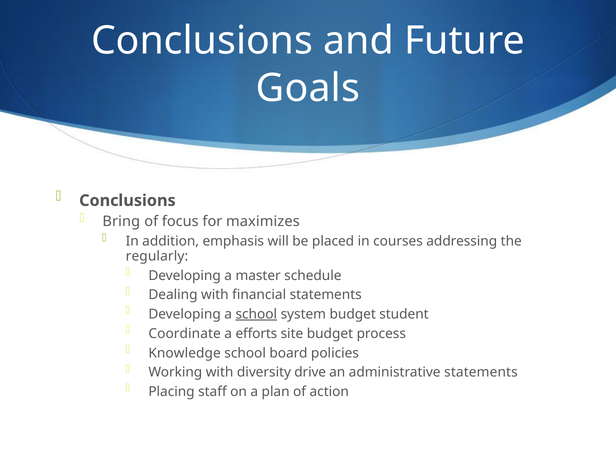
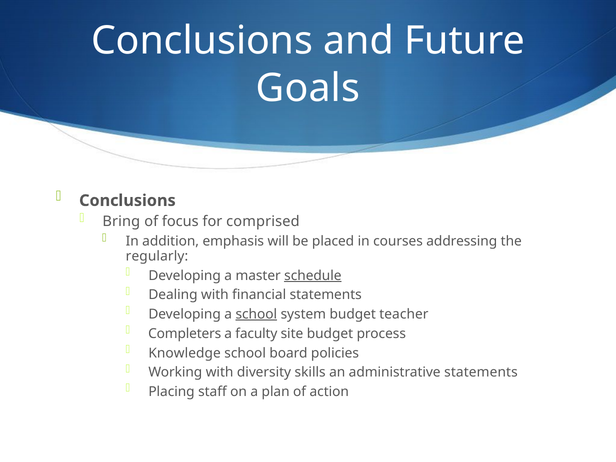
maximizes: maximizes -> comprised
schedule underline: none -> present
student: student -> teacher
Coordinate: Coordinate -> Completers
efforts: efforts -> faculty
drive: drive -> skills
